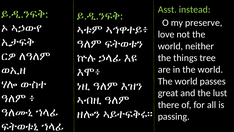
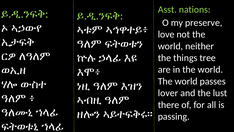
instead: instead -> nations
great: great -> lover
